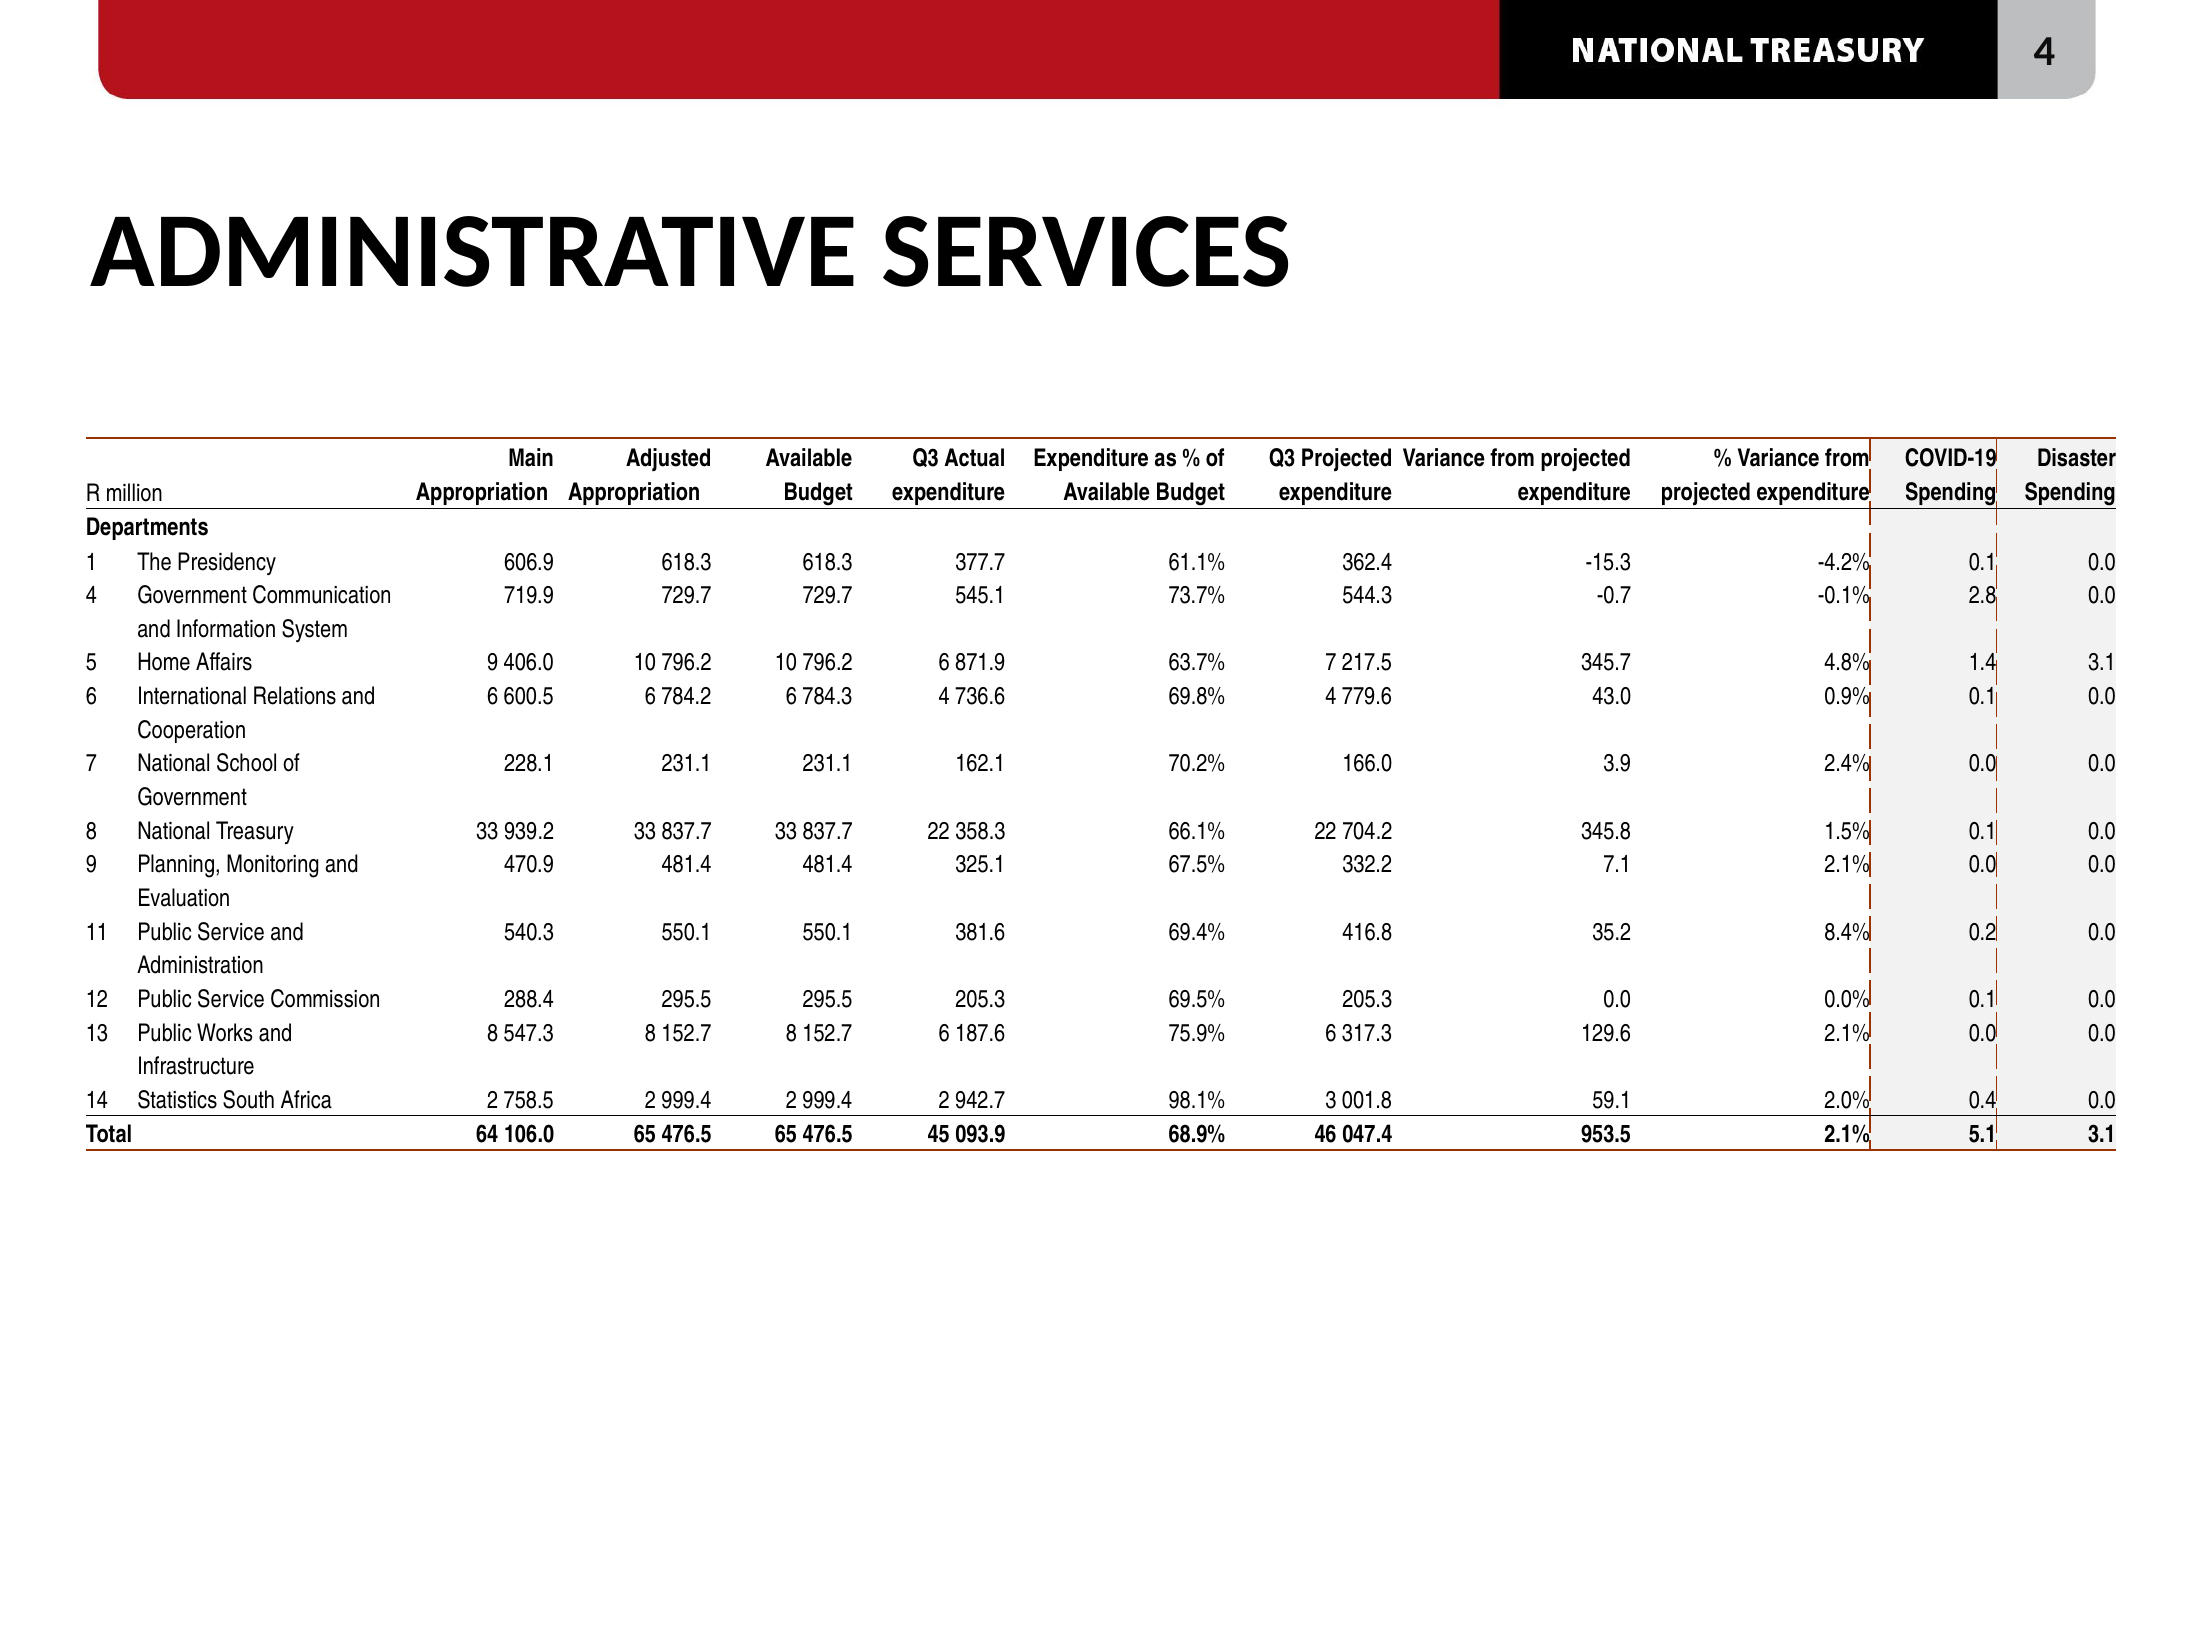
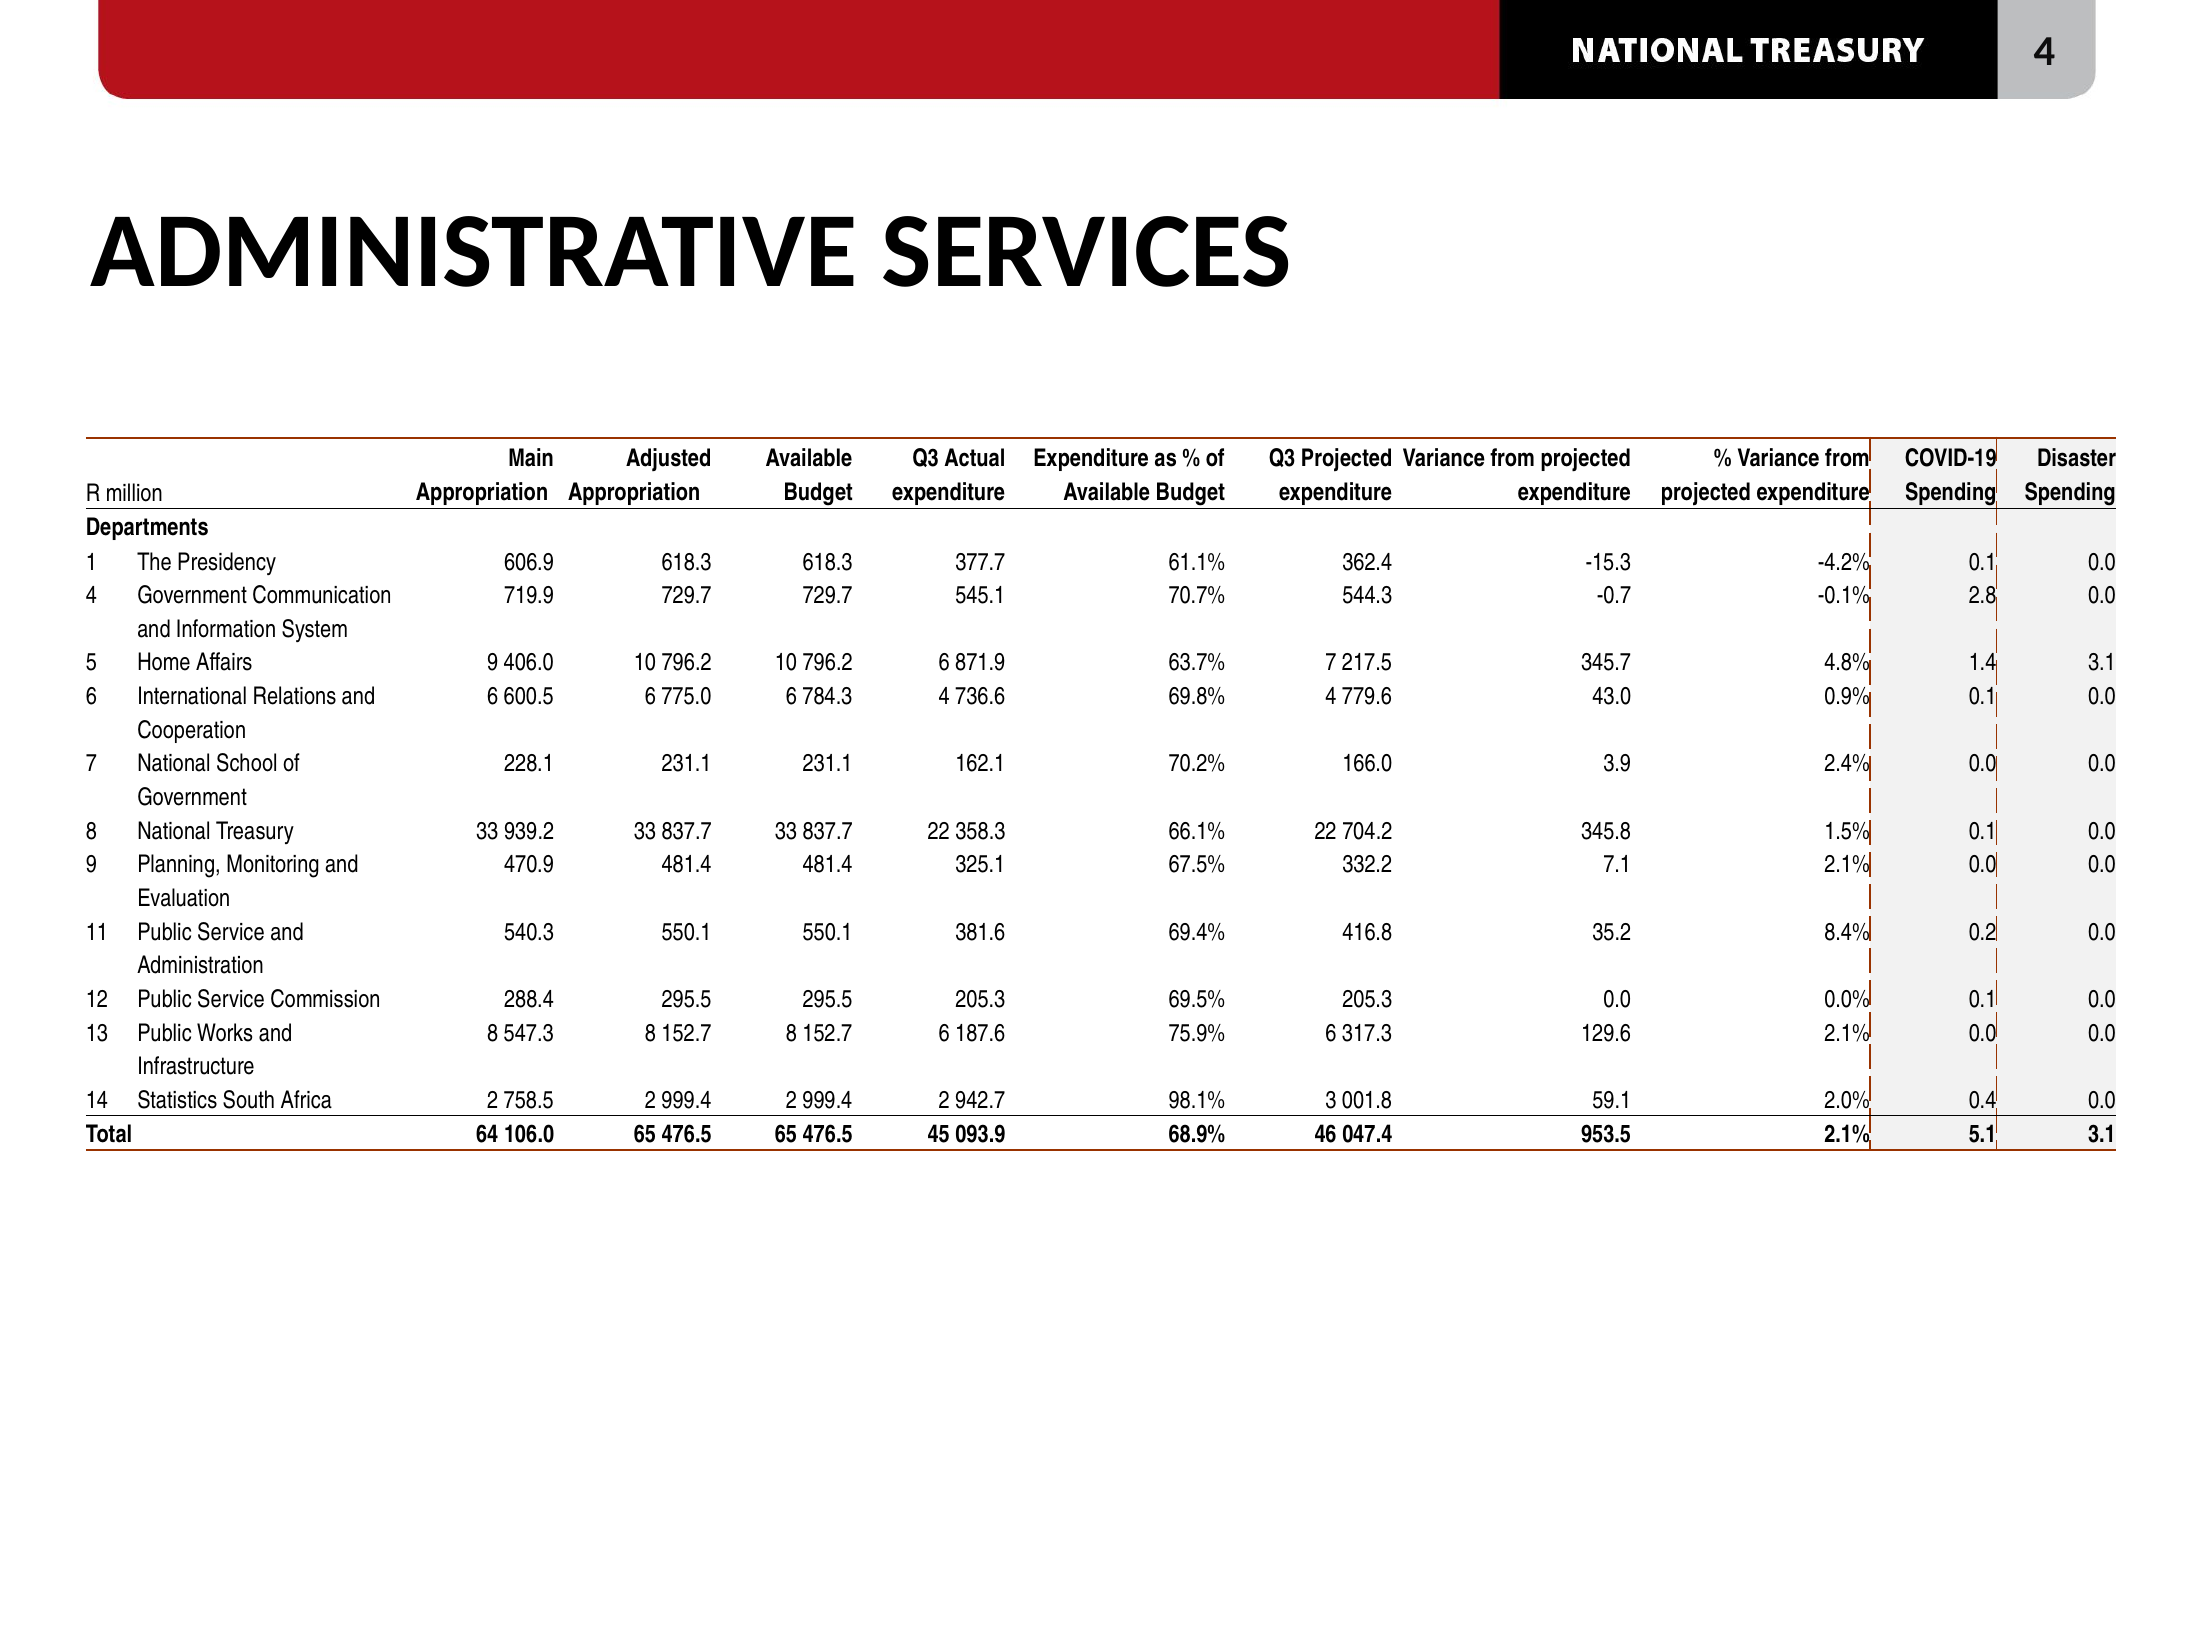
73.7%: 73.7% -> 70.7%
784.2: 784.2 -> 775.0
